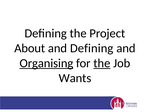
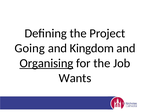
About: About -> Going
and Defining: Defining -> Kingdom
the at (102, 63) underline: present -> none
